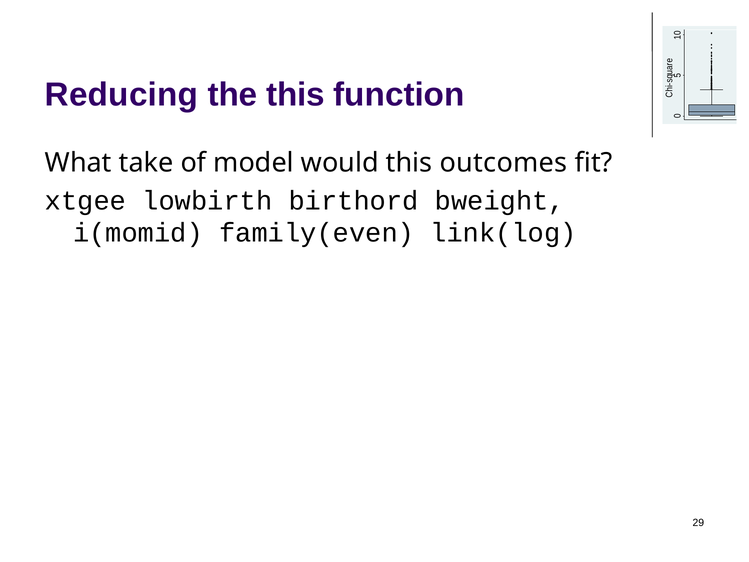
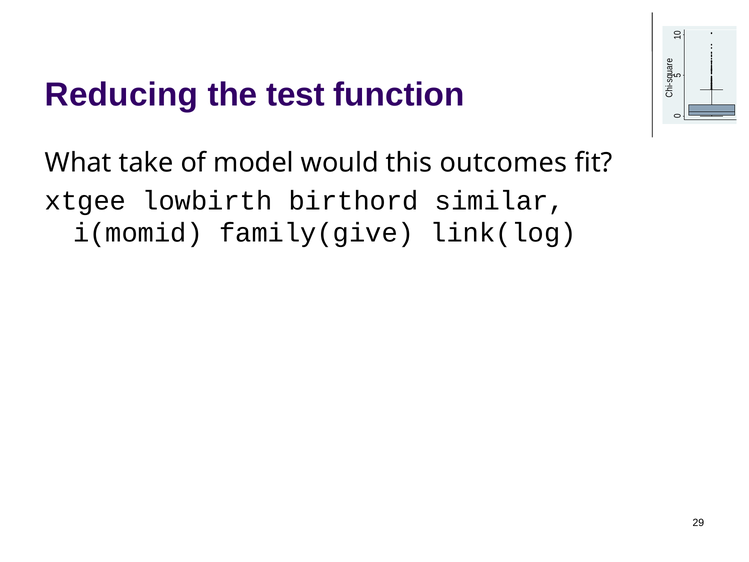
the this: this -> test
bweight: bweight -> similar
family(even: family(even -> family(give
